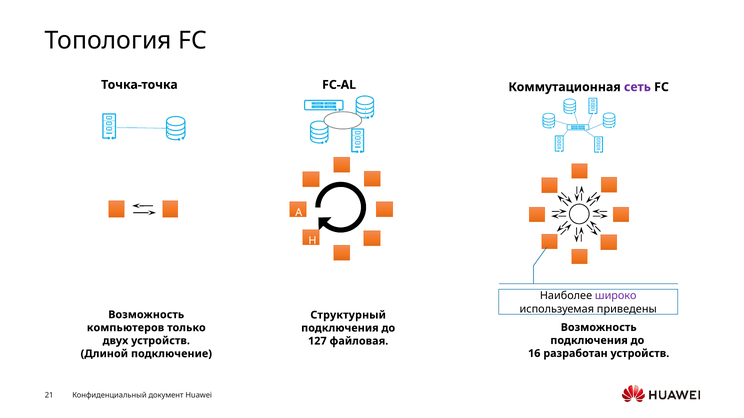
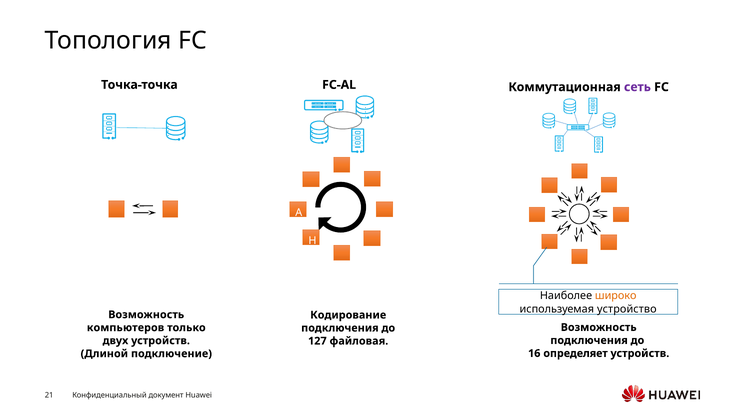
широко colour: purple -> orange
приведены: приведены -> устройство
Структурный: Структурный -> Кодирование
разработан: разработан -> определяет
